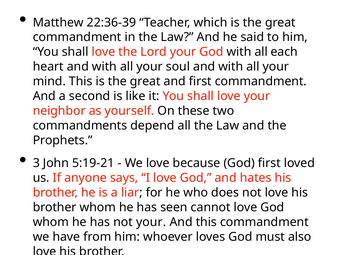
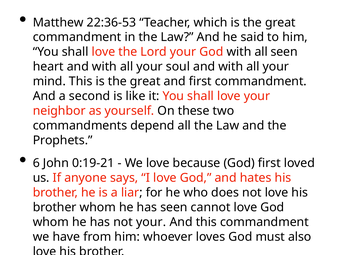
22:36-39: 22:36-39 -> 22:36-53
all each: each -> seen
3: 3 -> 6
5:19-21: 5:19-21 -> 0:19-21
